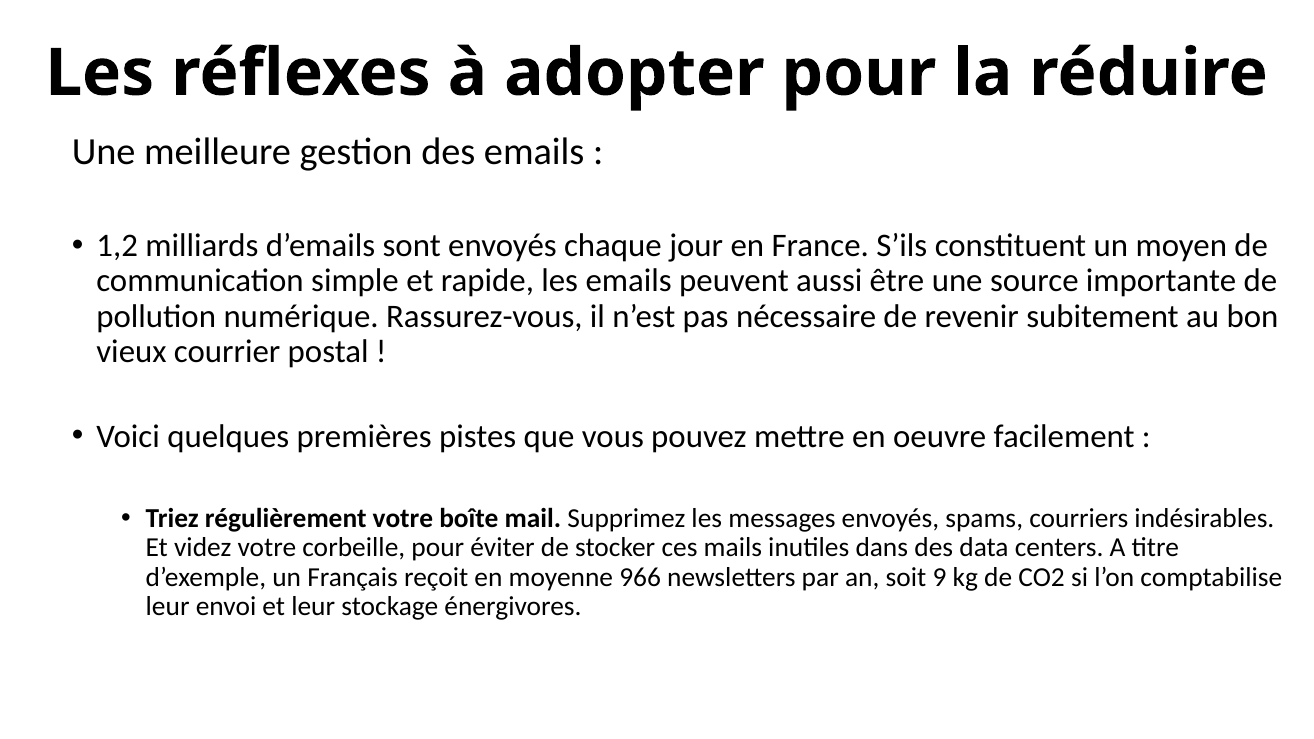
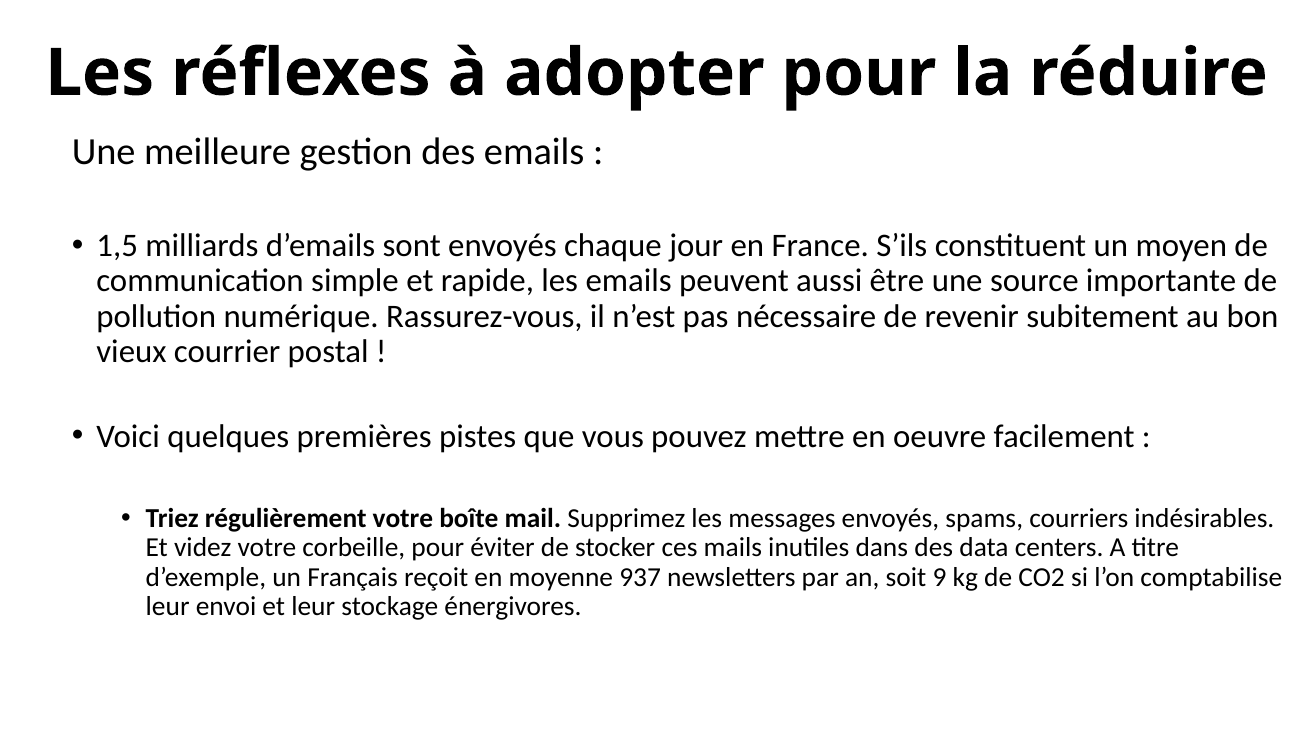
1,2: 1,2 -> 1,5
966: 966 -> 937
